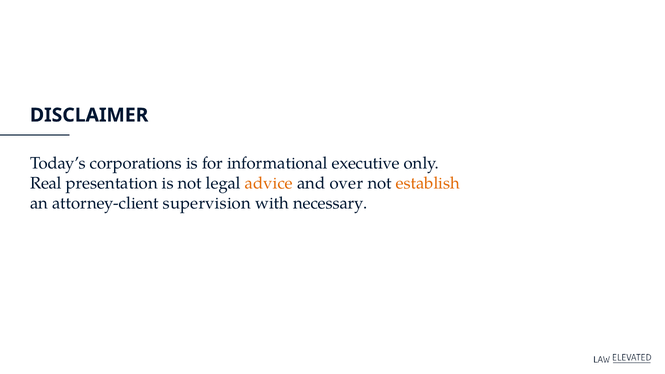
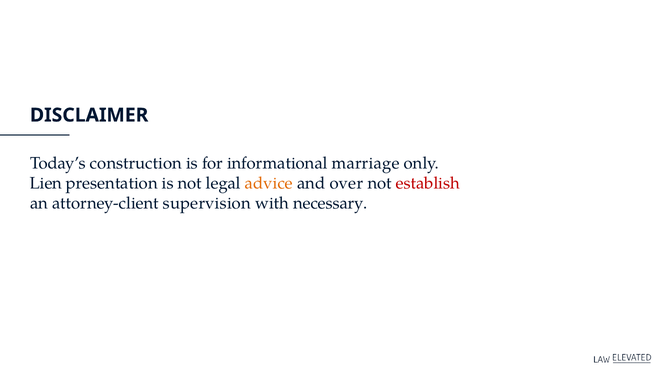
corporations: corporations -> construction
executive: executive -> marriage
Real: Real -> Lien
establish colour: orange -> red
